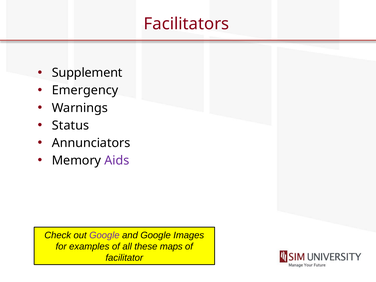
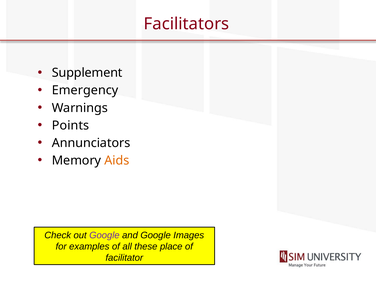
Status: Status -> Points
Aids colour: purple -> orange
maps: maps -> place
